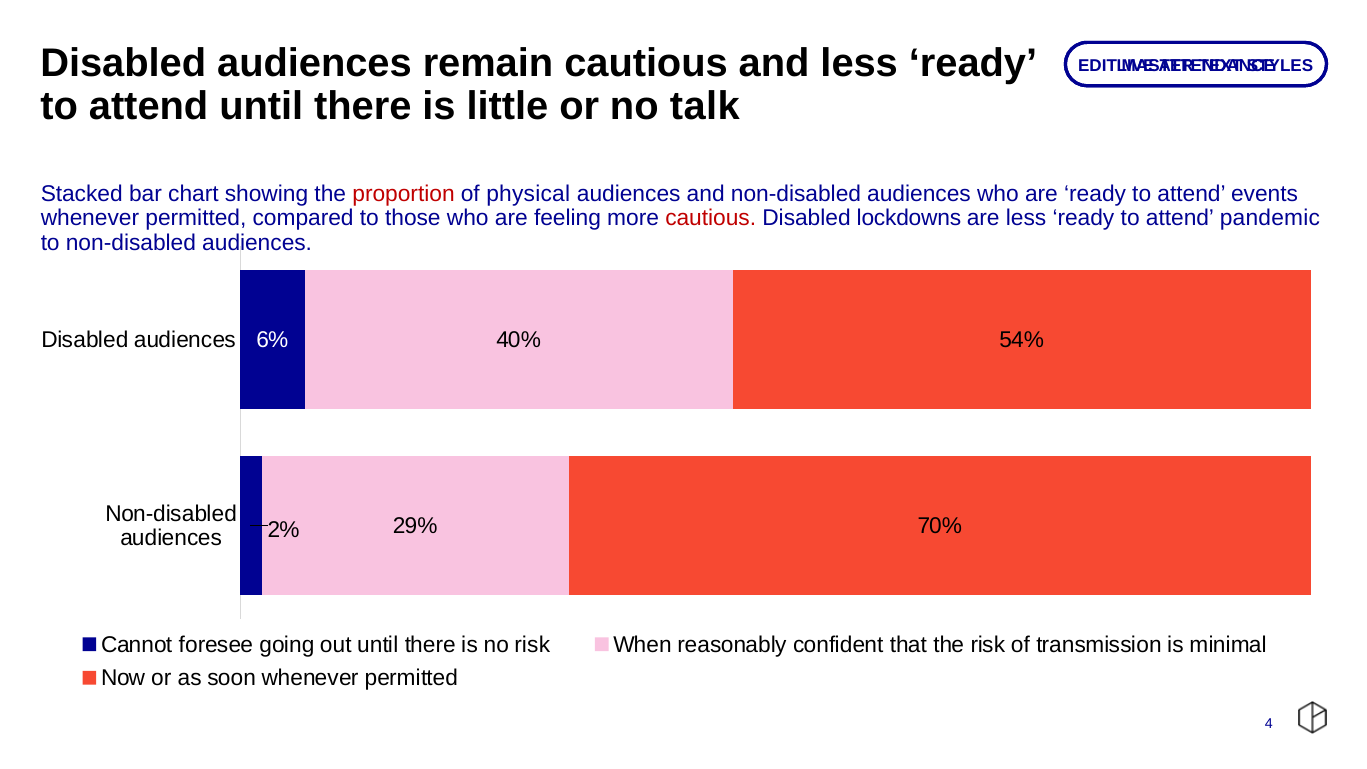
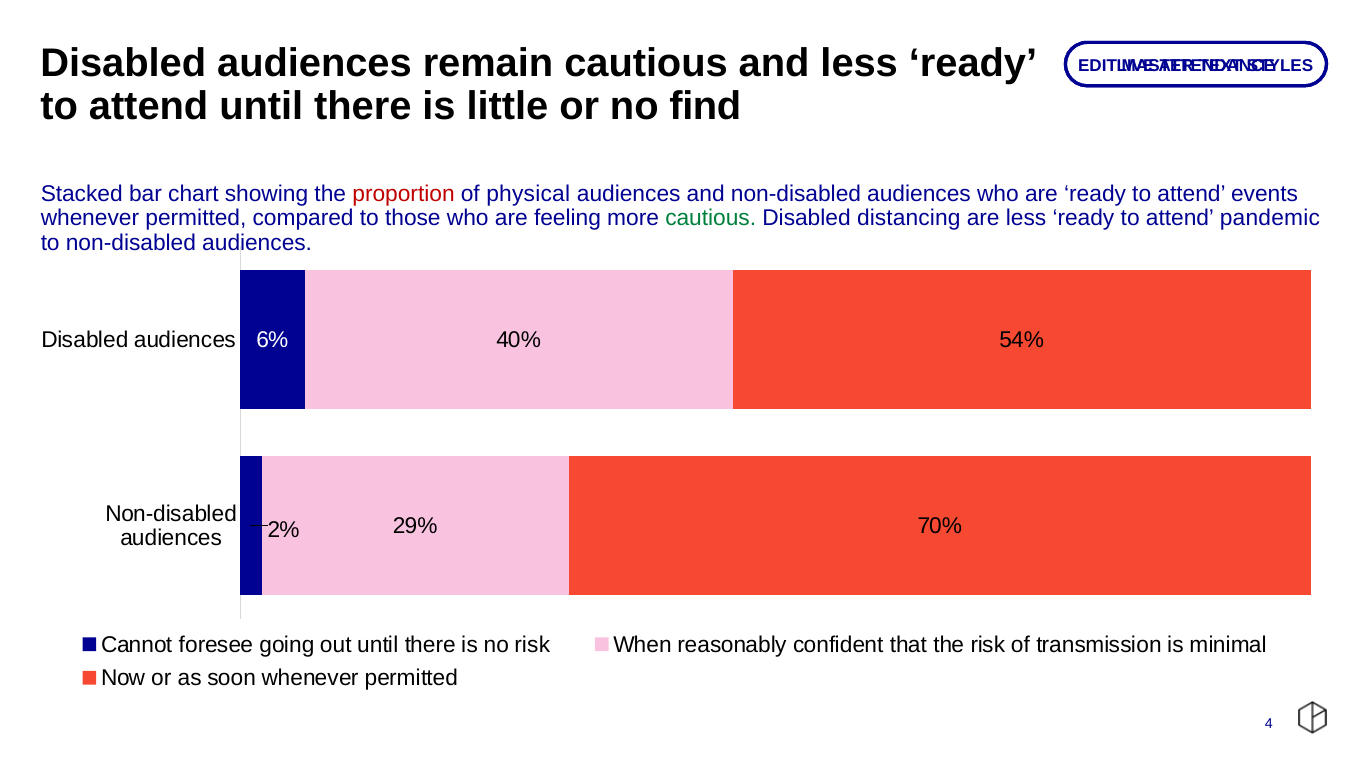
talk: talk -> find
cautious at (711, 218) colour: red -> green
lockdowns: lockdowns -> distancing
